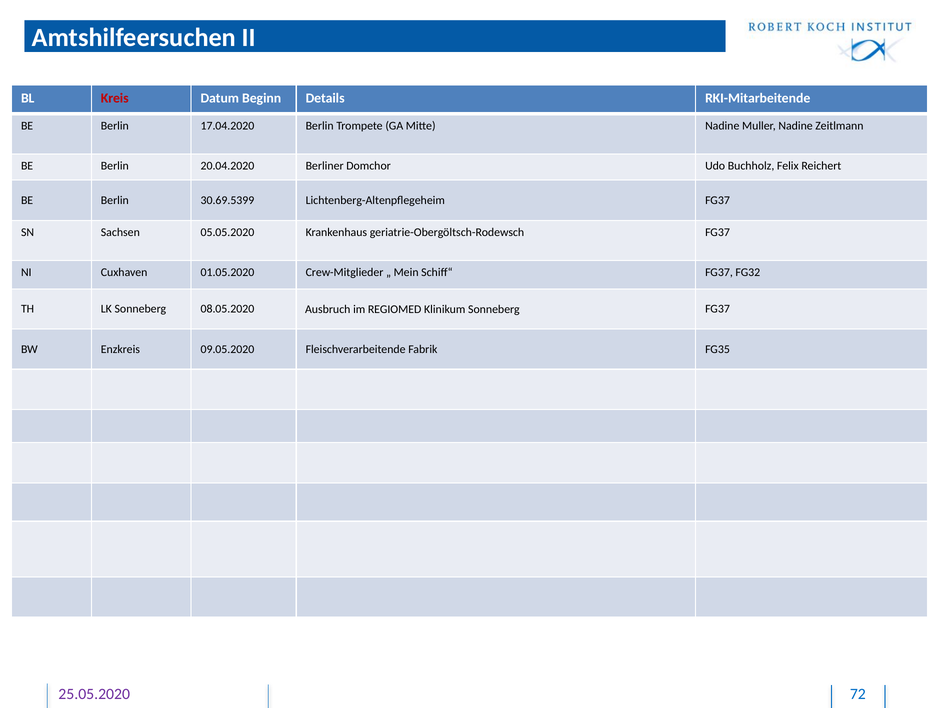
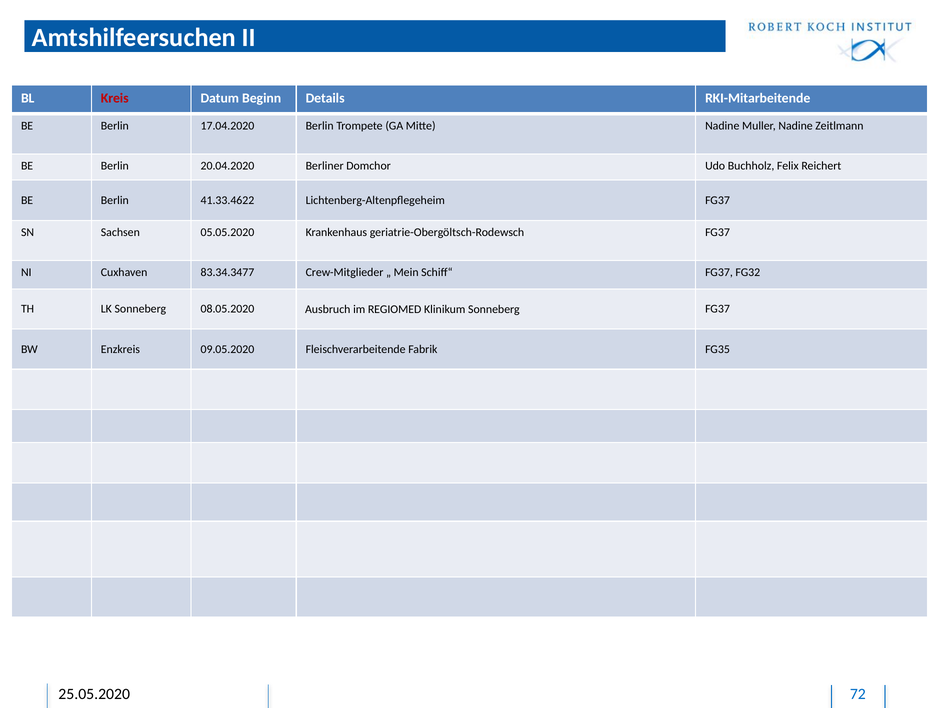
30.69.5399: 30.69.5399 -> 41.33.4622
01.05.2020: 01.05.2020 -> 83.34.3477
25.05.2020 colour: purple -> black
